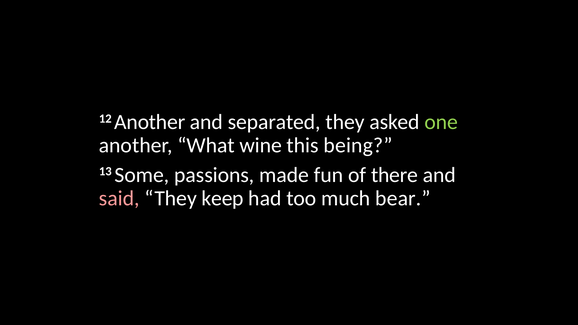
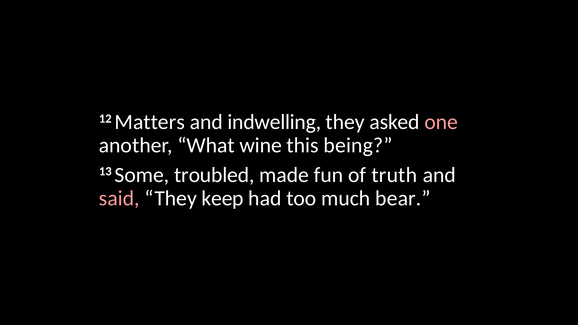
12 Another: Another -> Matters
separated: separated -> indwelling
one colour: light green -> pink
passions: passions -> troubled
there: there -> truth
